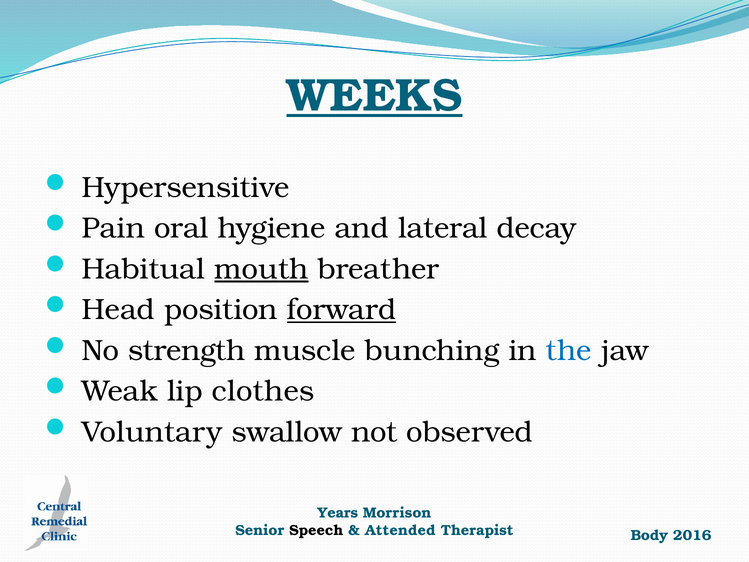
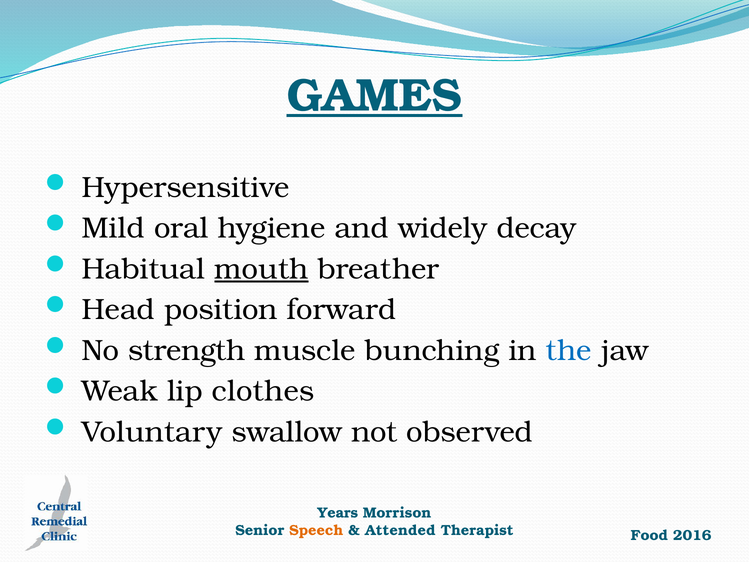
WEEKS: WEEKS -> GAMES
Pain: Pain -> Mild
lateral: lateral -> widely
forward underline: present -> none
Speech colour: black -> orange
Body: Body -> Food
